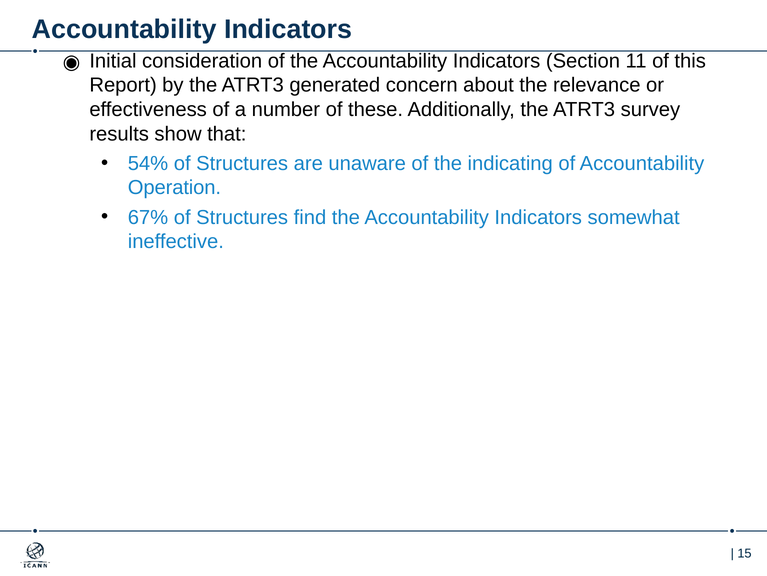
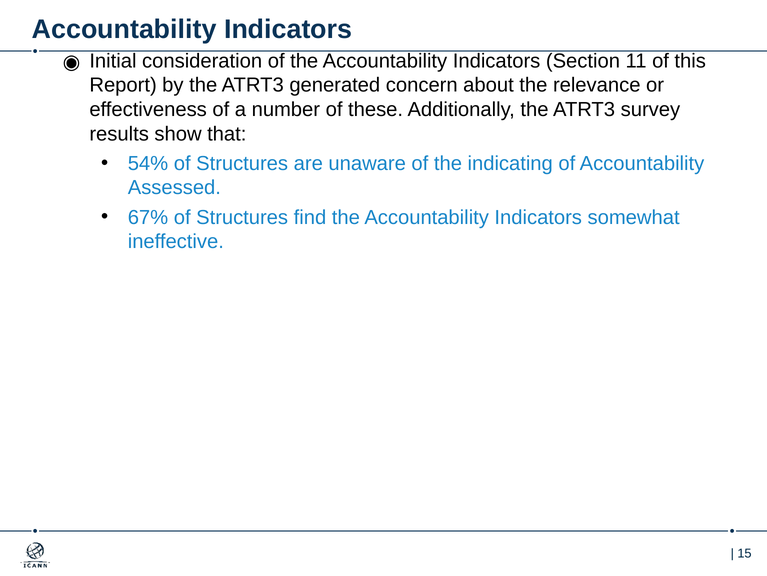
Operation: Operation -> Assessed
